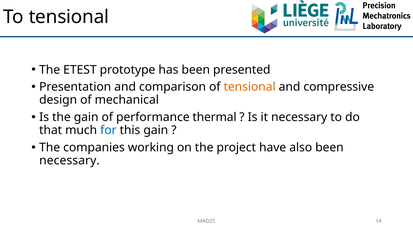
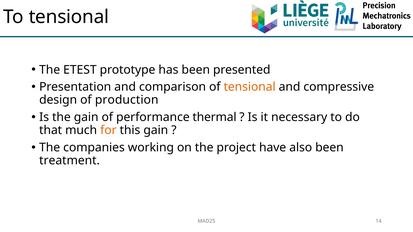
mechanical: mechanical -> production
for colour: blue -> orange
necessary at (69, 161): necessary -> treatment
